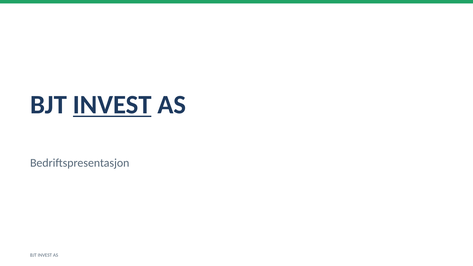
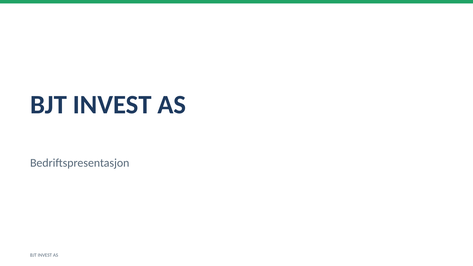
INVEST at (112, 105) underline: present -> none
